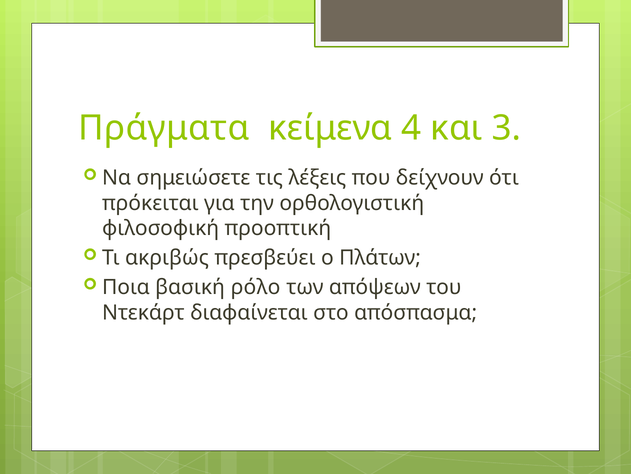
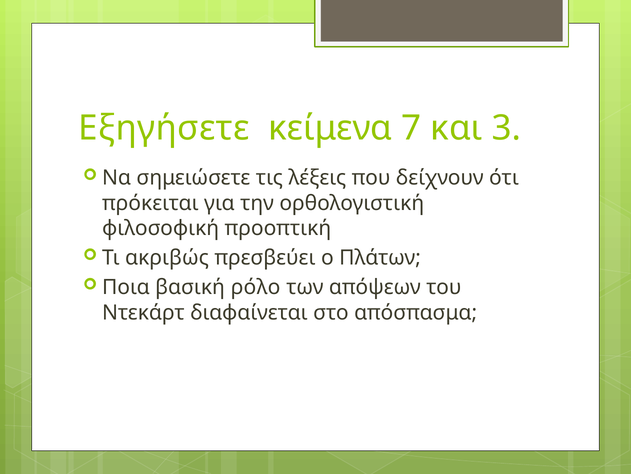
Πράγματα: Πράγματα -> Εξηγήσετε
4: 4 -> 7
